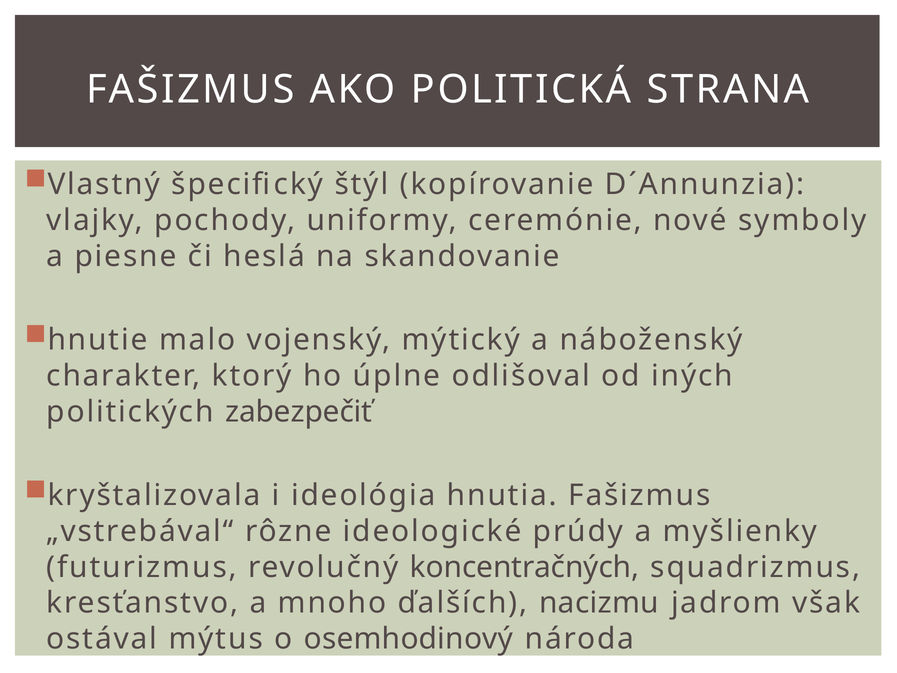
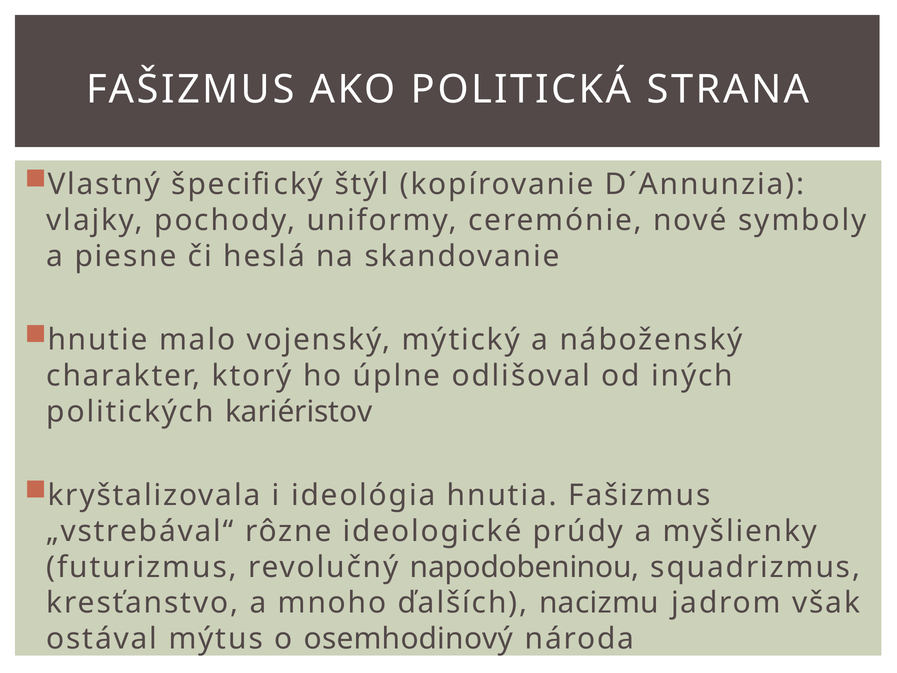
zabezpečiť: zabezpečiť -> kariéristov
koncentračných: koncentračných -> napodobeninou
